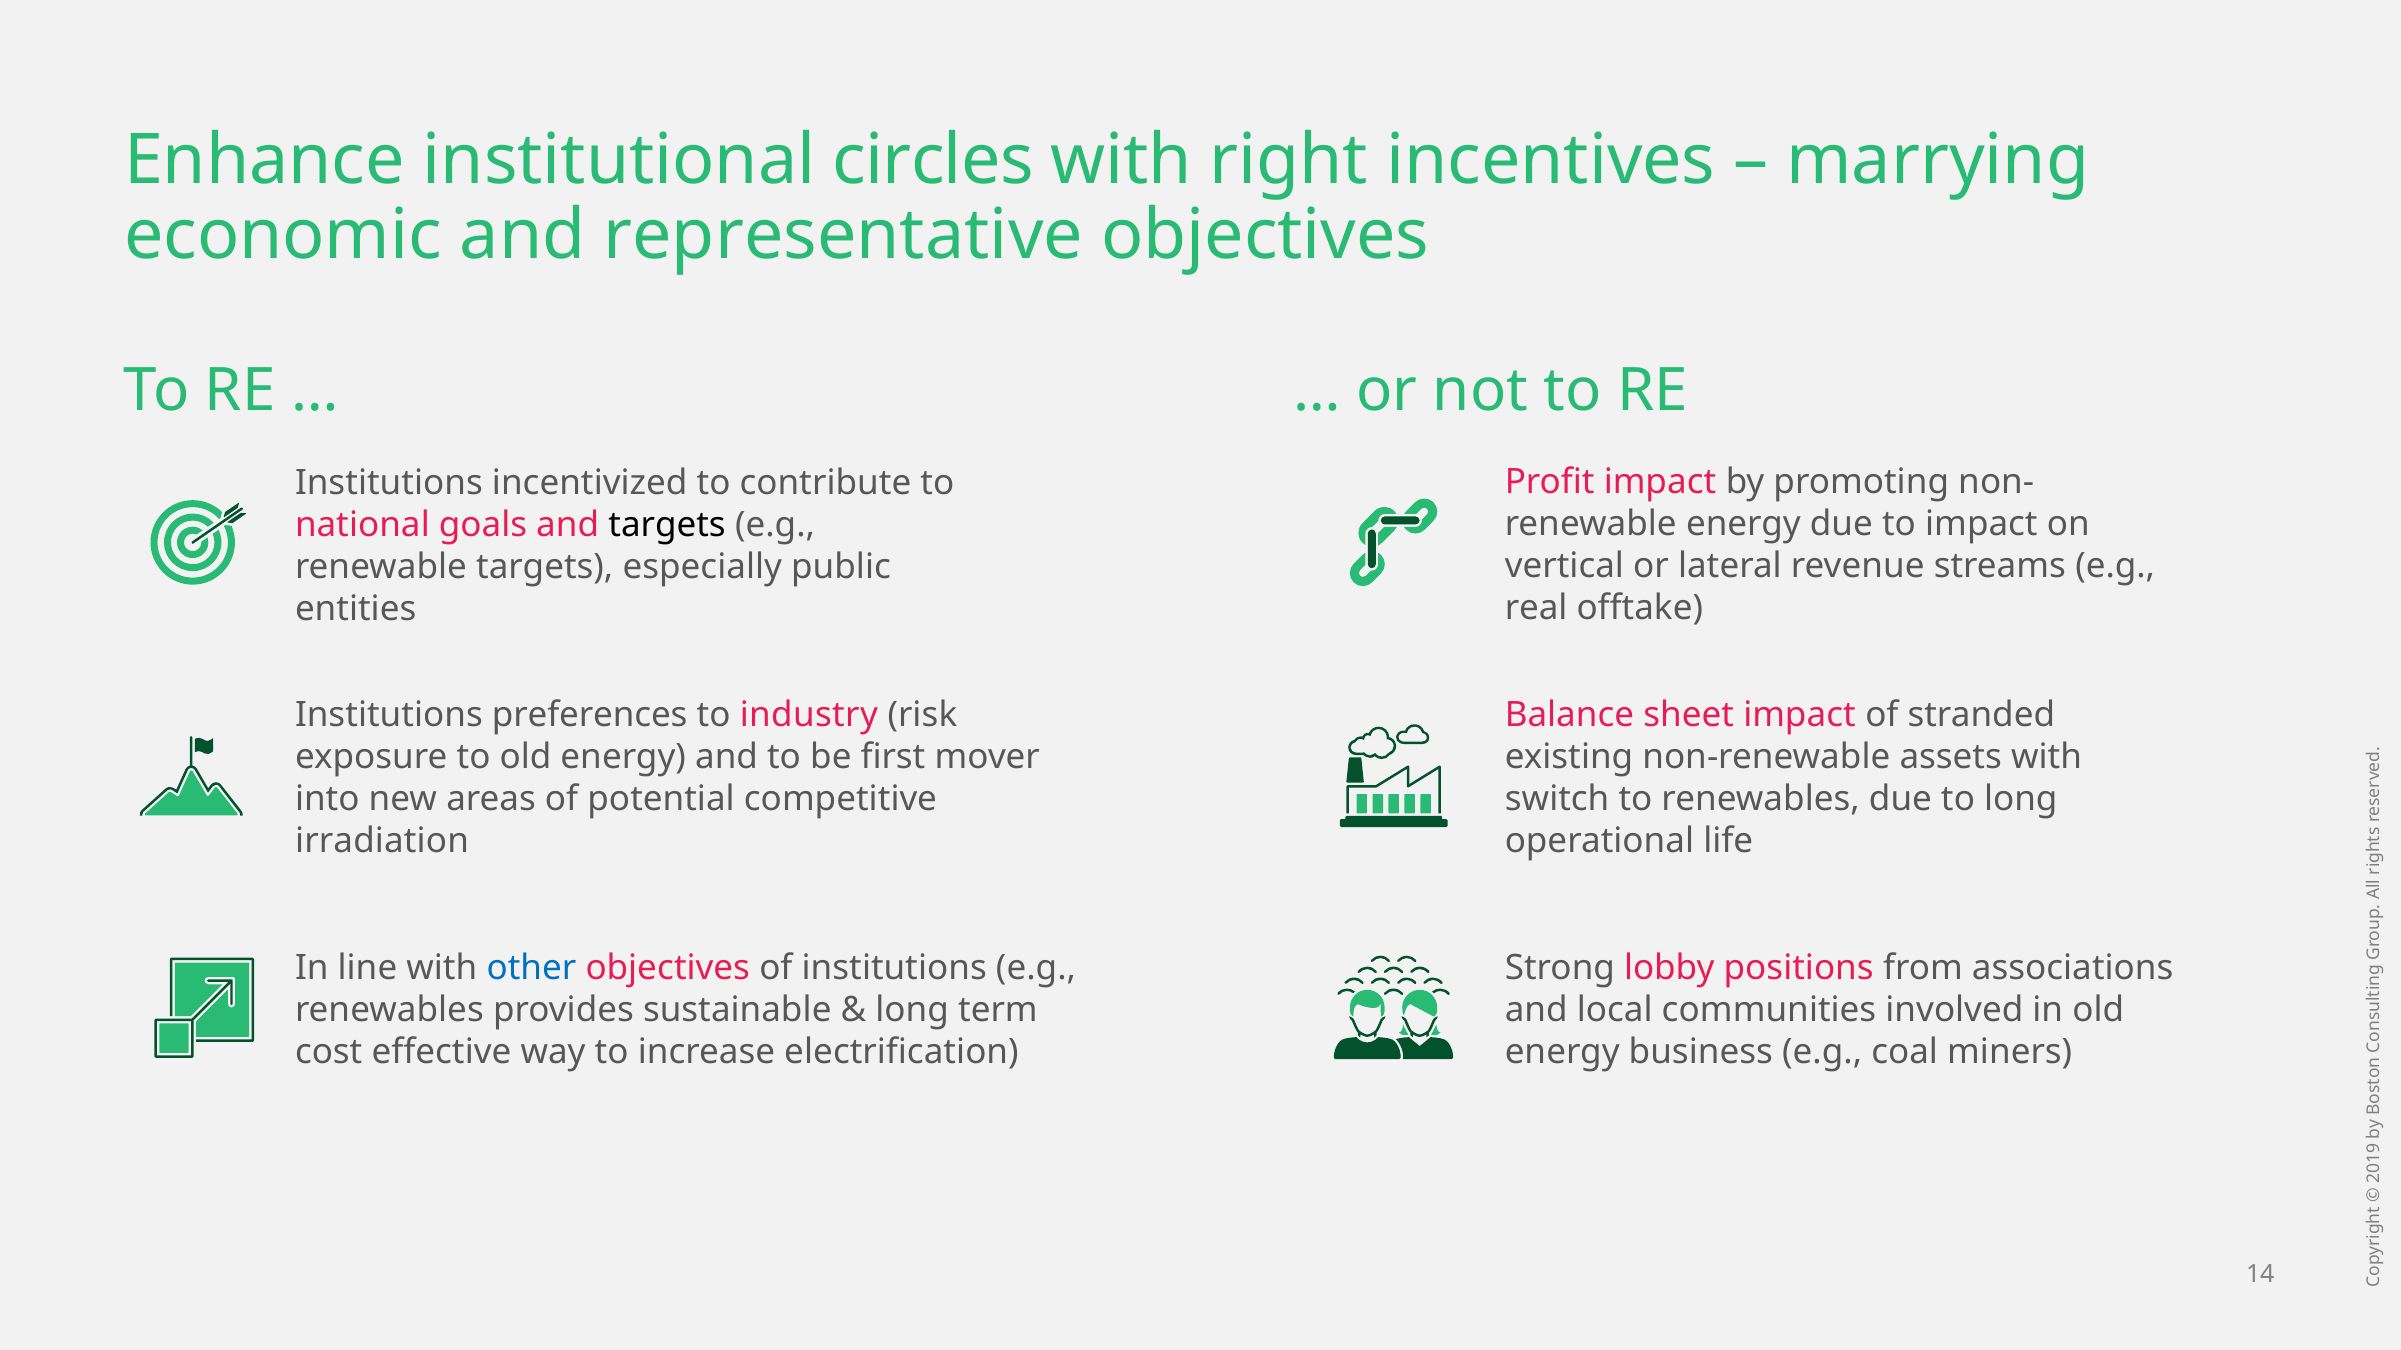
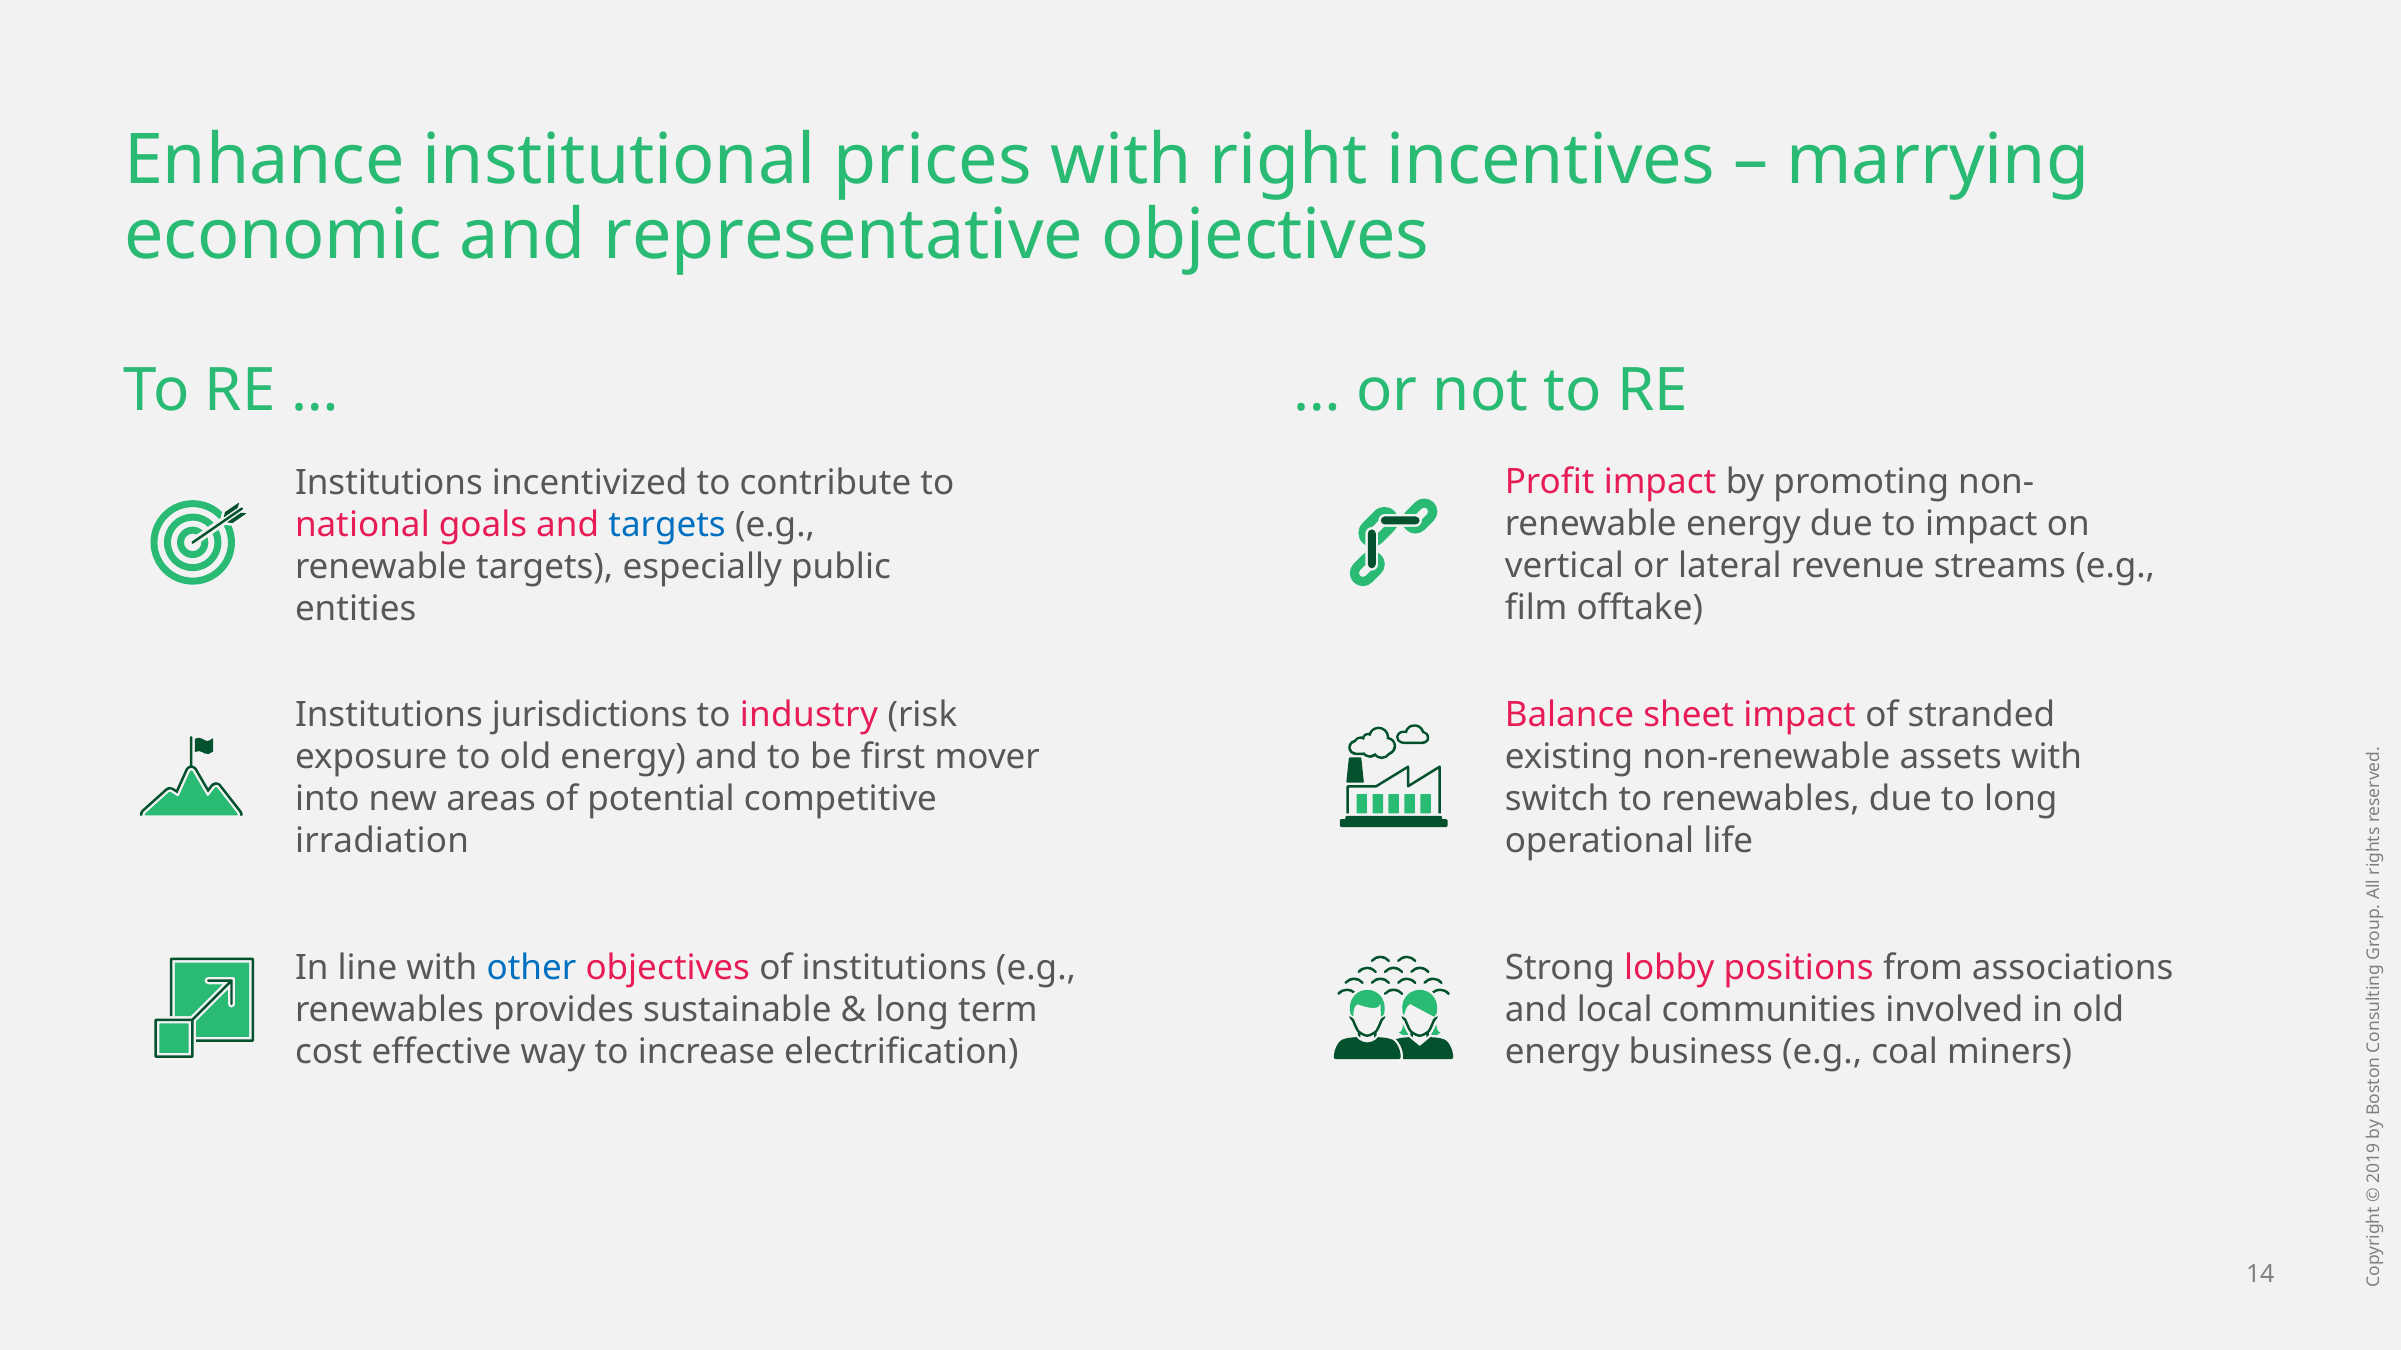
circles: circles -> prices
targets at (667, 525) colour: black -> blue
real: real -> film
preferences: preferences -> jurisdictions
